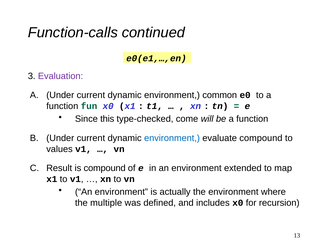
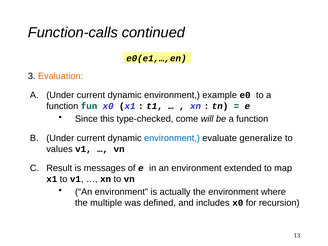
Evaluation colour: purple -> orange
common: common -> example
evaluate compound: compound -> generalize
is compound: compound -> messages
